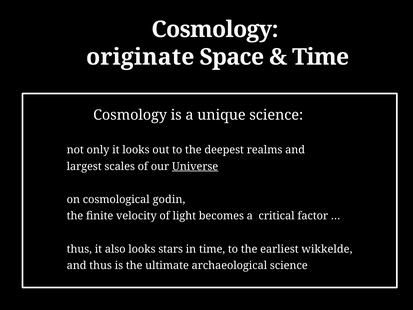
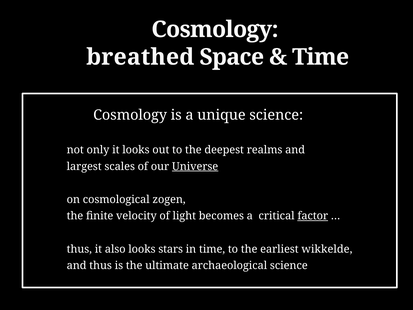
originate: originate -> breathed
godin: godin -> zogen
factor underline: none -> present
